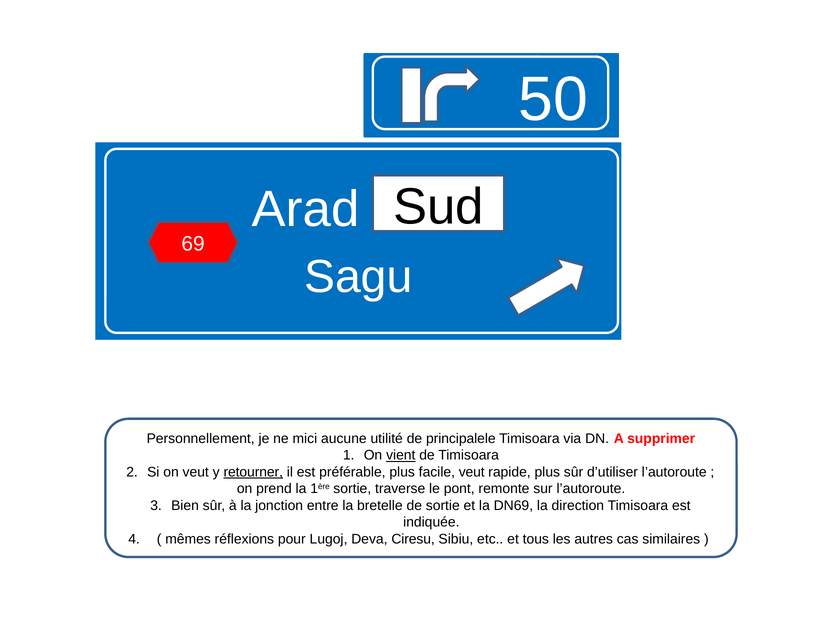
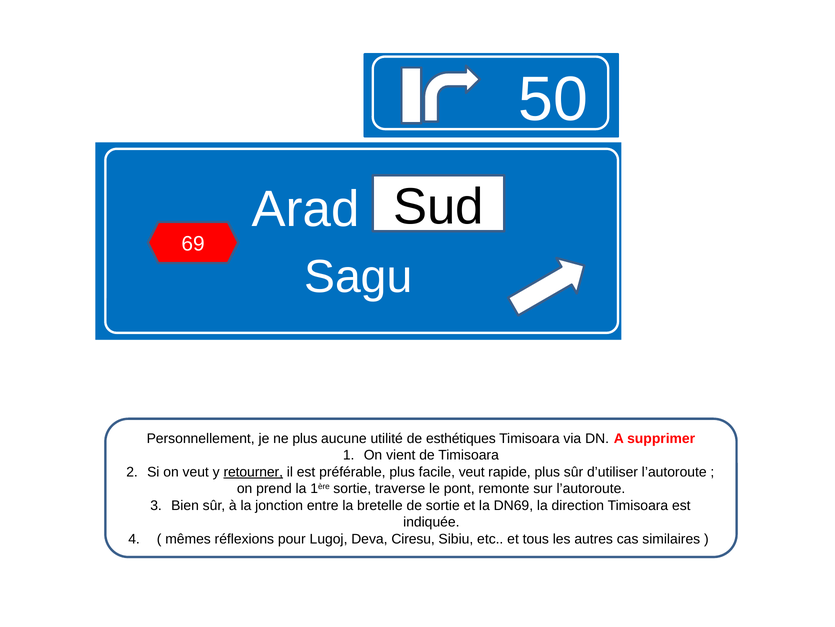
ne mici: mici -> plus
principalele: principalele -> esthétiques
vient underline: present -> none
